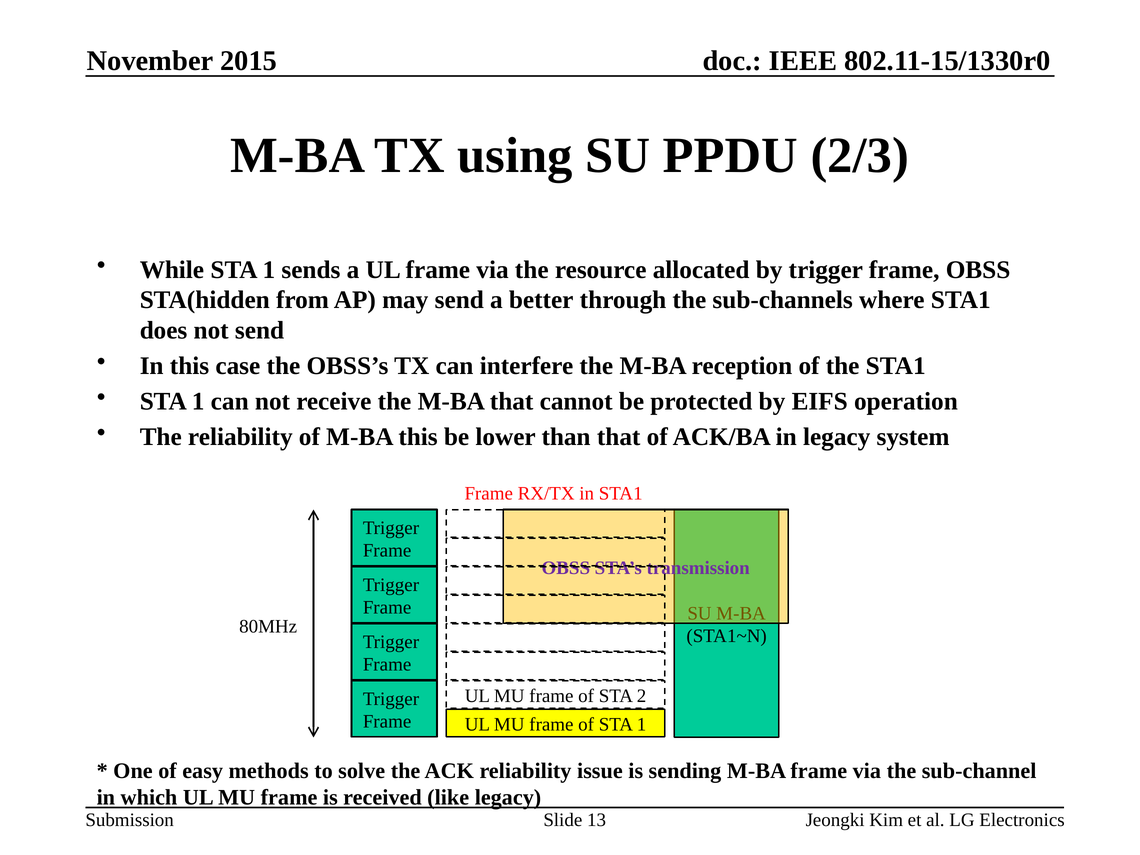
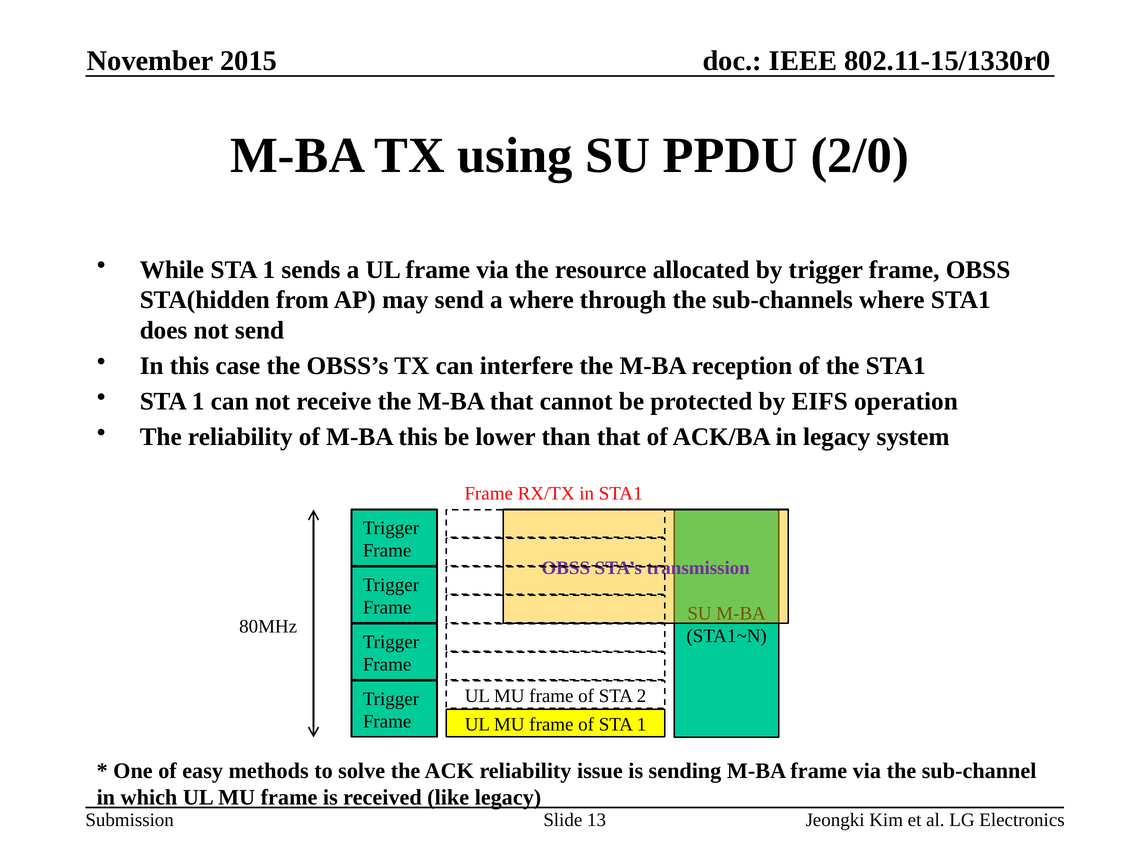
2/3: 2/3 -> 2/0
a better: better -> where
